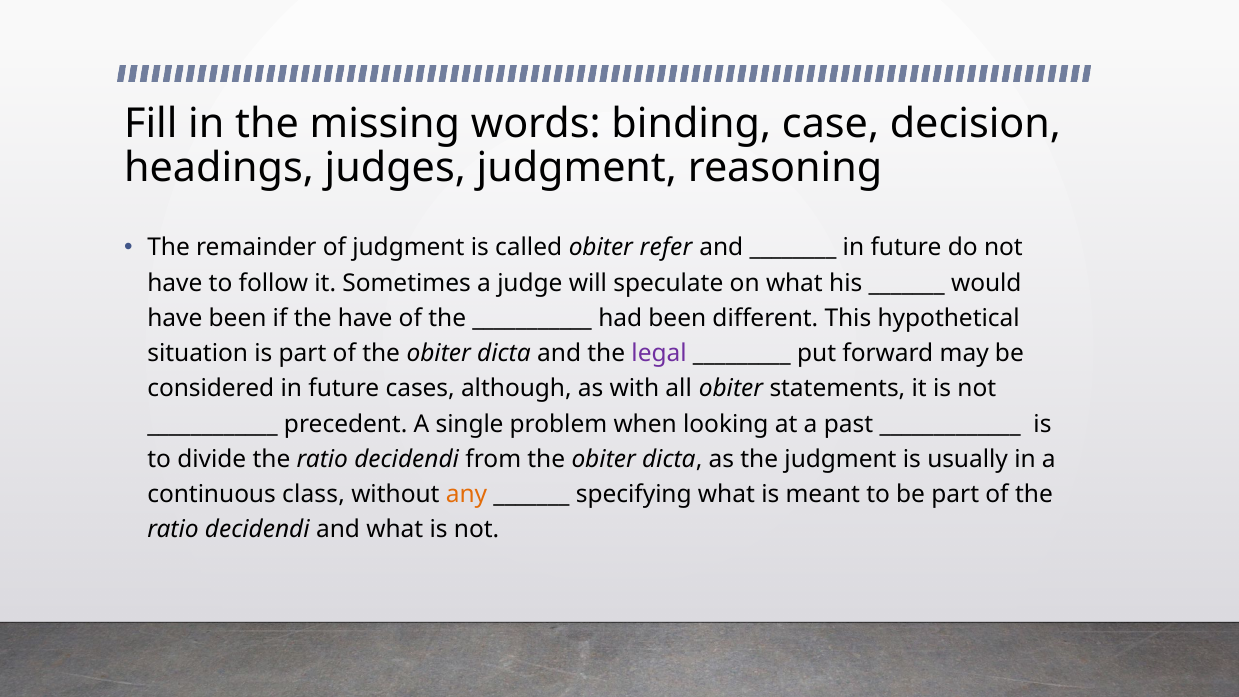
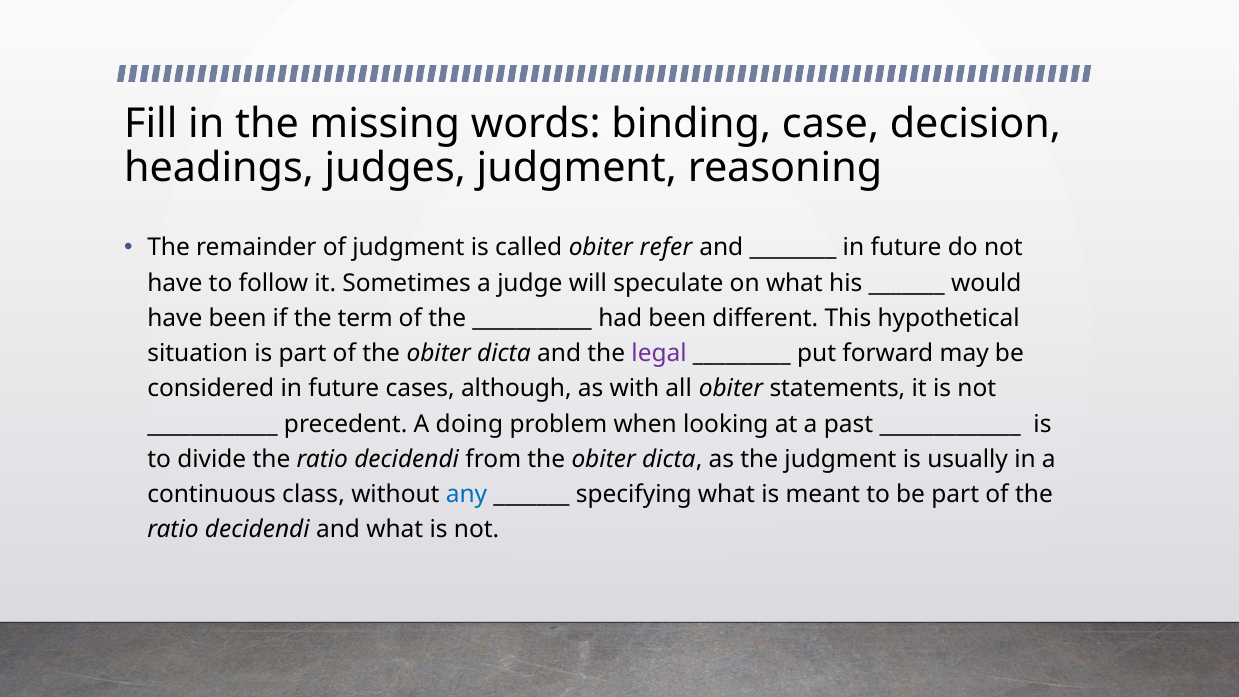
the have: have -> term
single: single -> doing
any colour: orange -> blue
